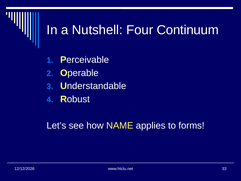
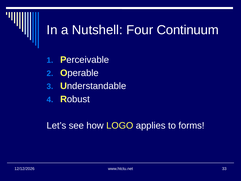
NAME: NAME -> LOGO
